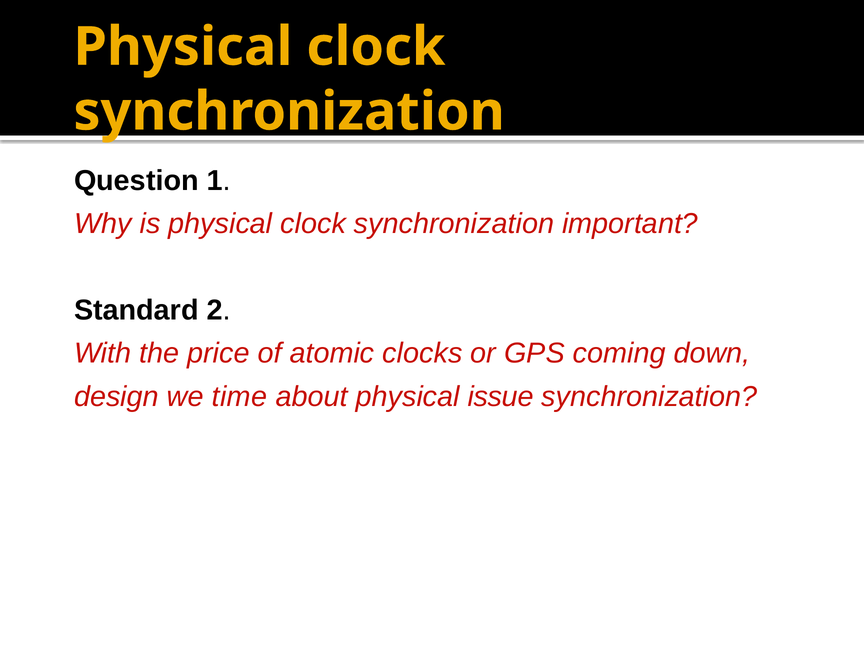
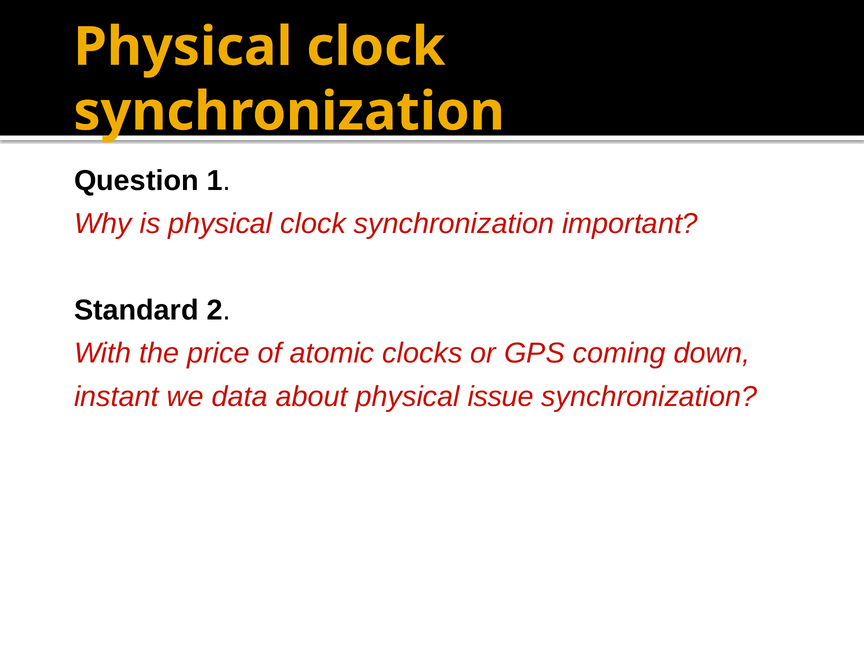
design: design -> instant
time: time -> data
